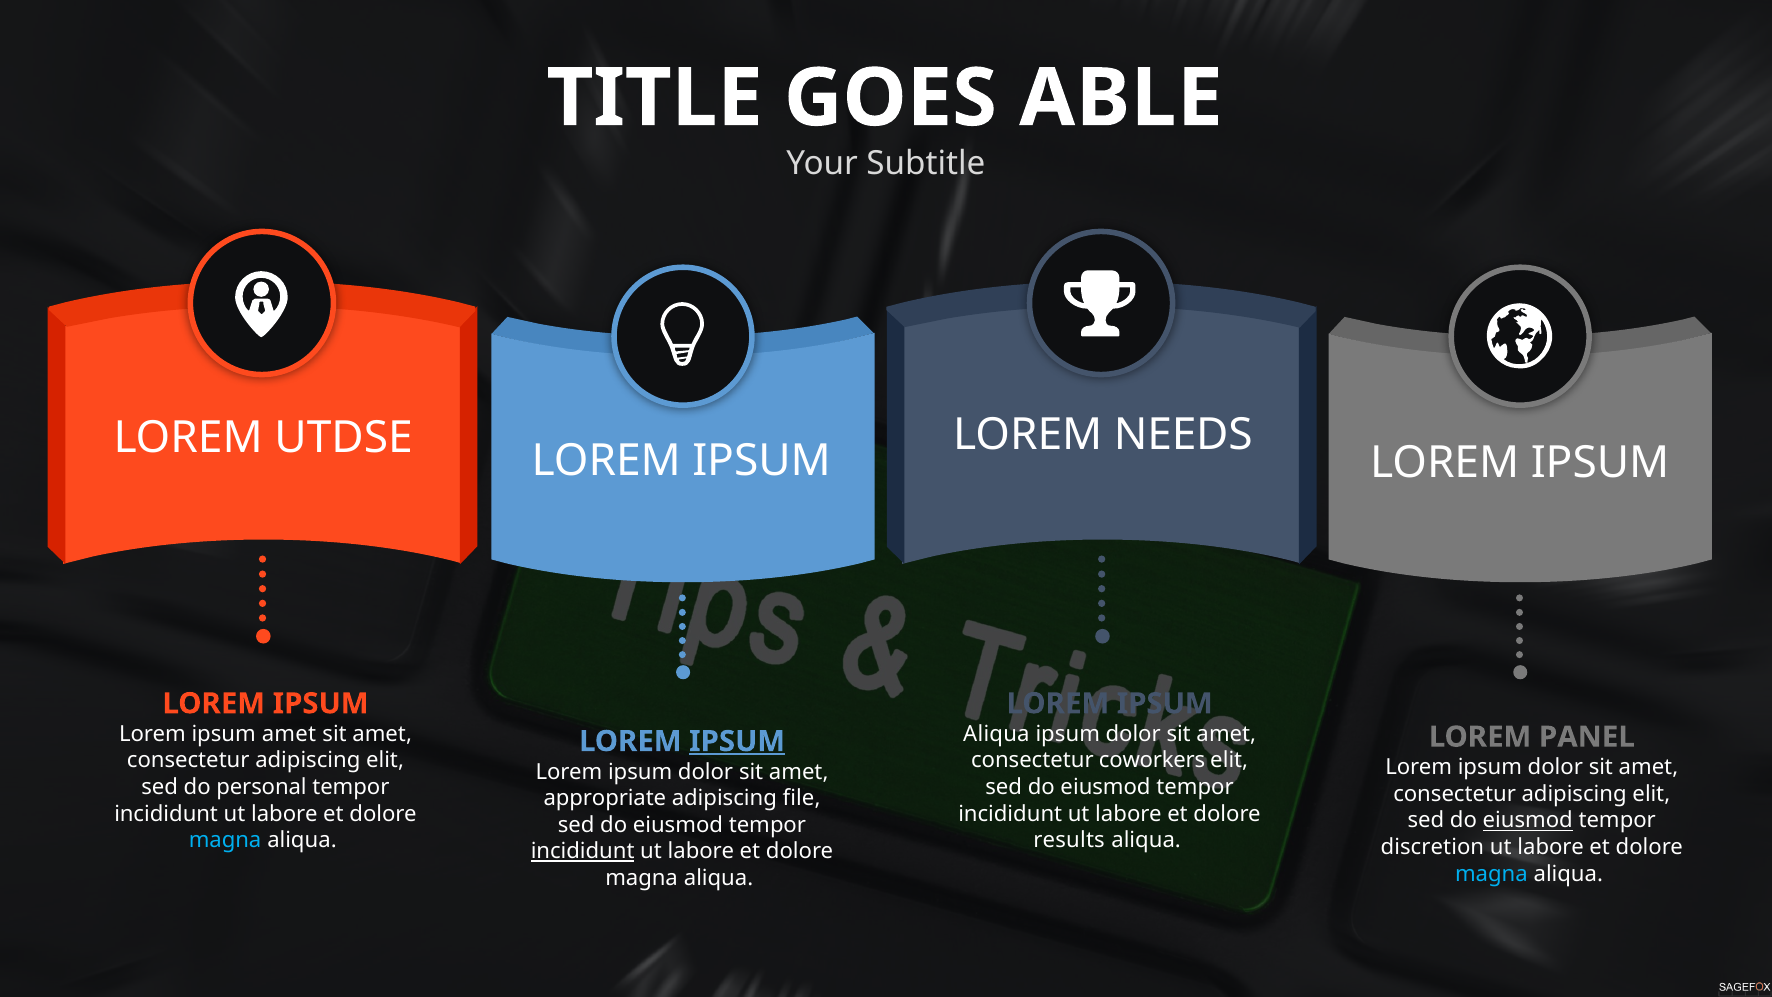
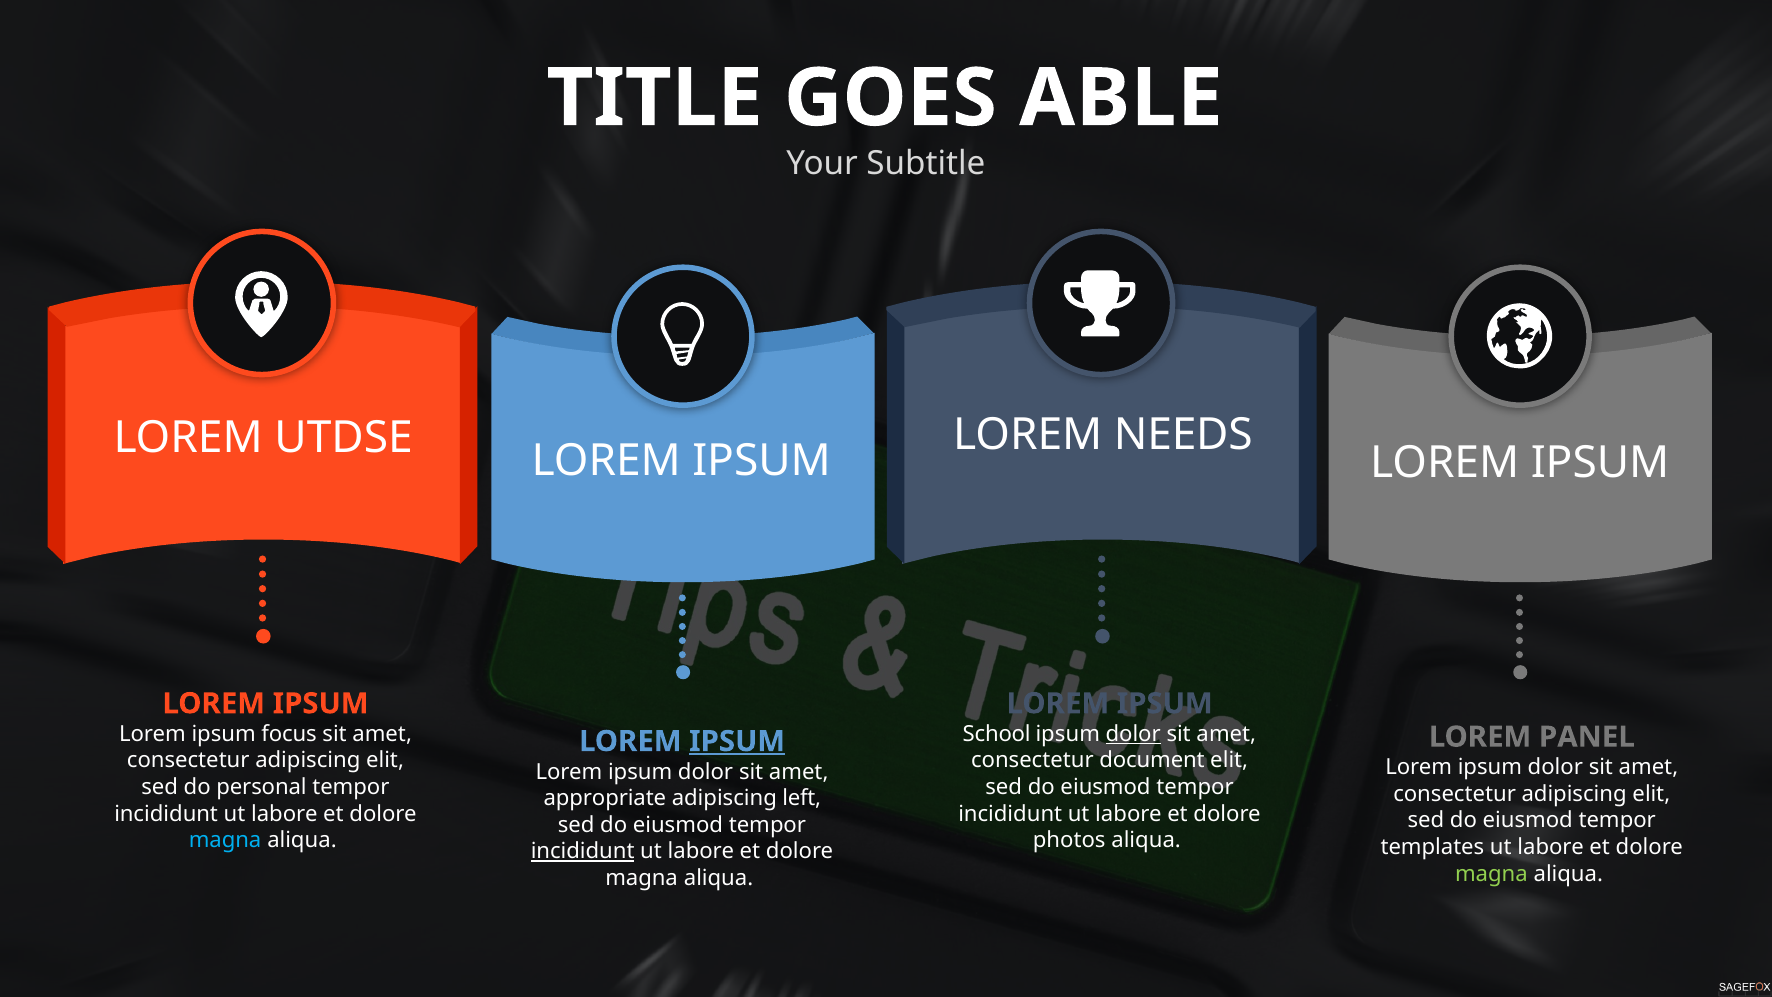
ipsum amet: amet -> focus
Aliqua at (996, 734): Aliqua -> School
dolor at (1133, 734) underline: none -> present
coworkers: coworkers -> document
file: file -> left
eiusmod at (1528, 820) underline: present -> none
results: results -> photos
discretion: discretion -> templates
magna at (1491, 874) colour: light blue -> light green
